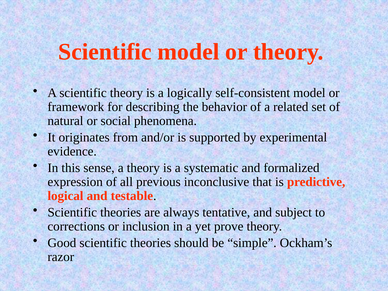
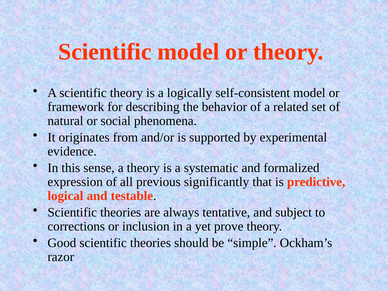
inconclusive: inconclusive -> significantly
